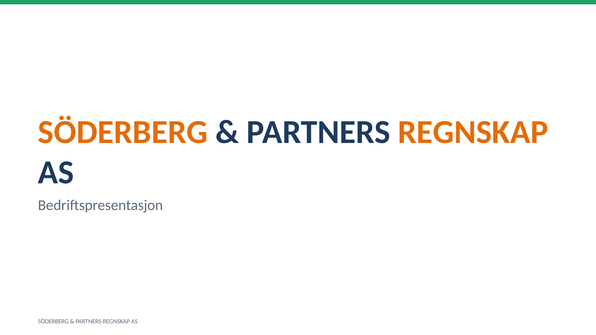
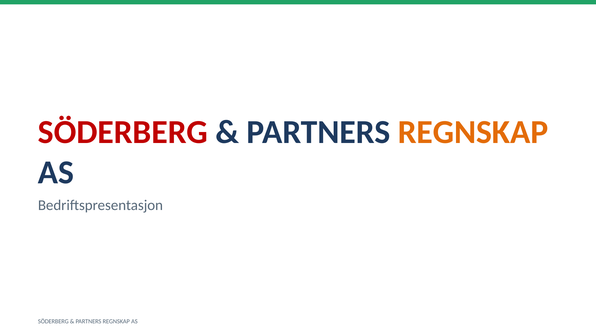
SÖDERBERG at (123, 132) colour: orange -> red
